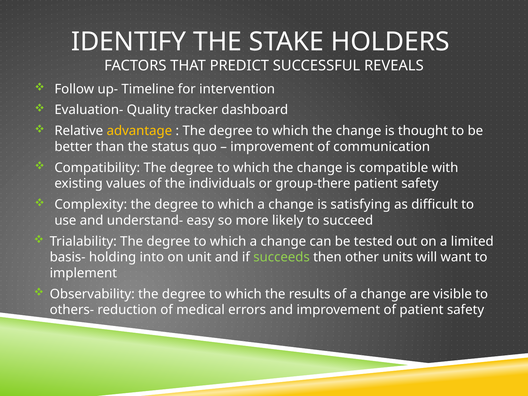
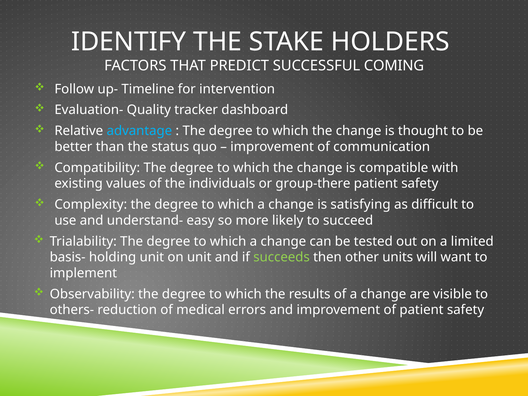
REVEALS: REVEALS -> COMING
advantage colour: yellow -> light blue
holding into: into -> unit
